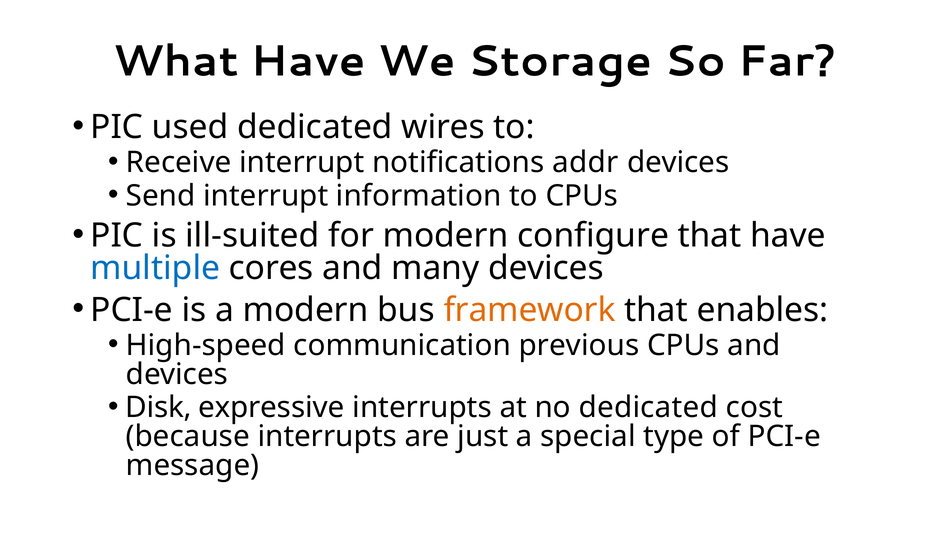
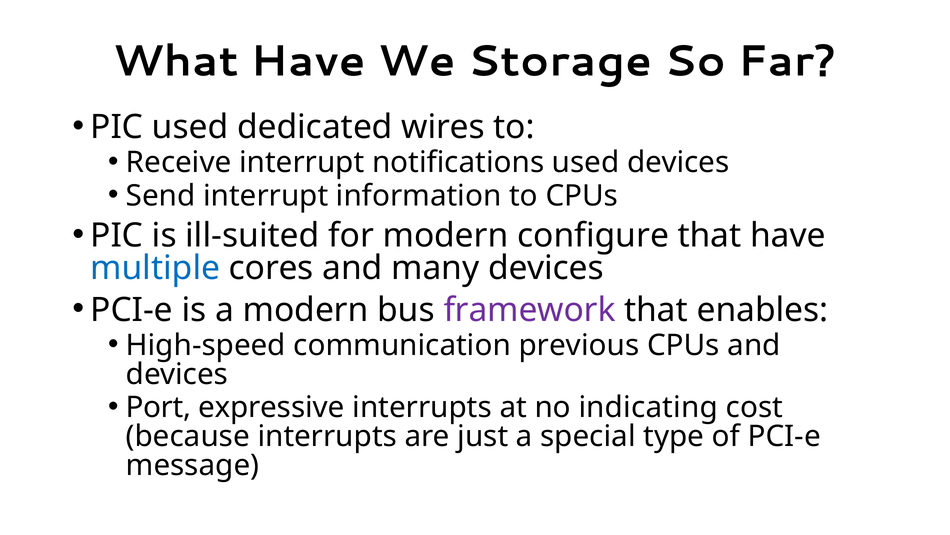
notifications addr: addr -> used
framework colour: orange -> purple
Disk: Disk -> Port
no dedicated: dedicated -> indicating
